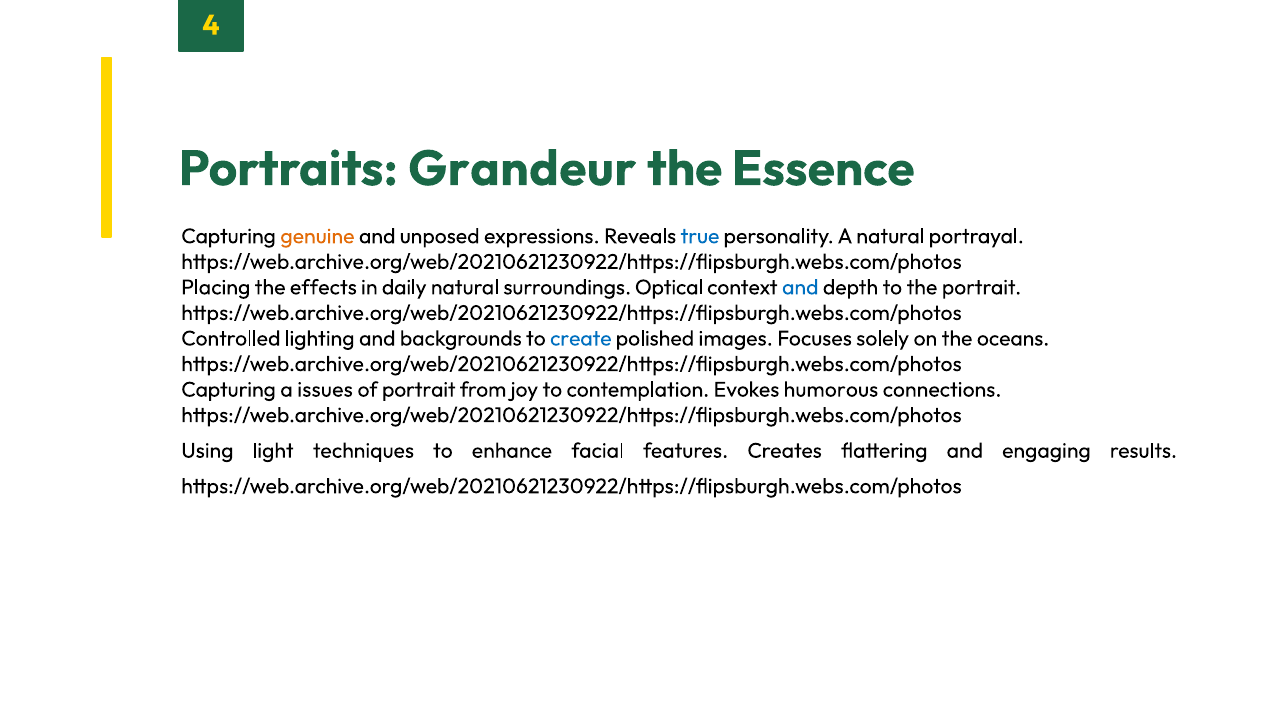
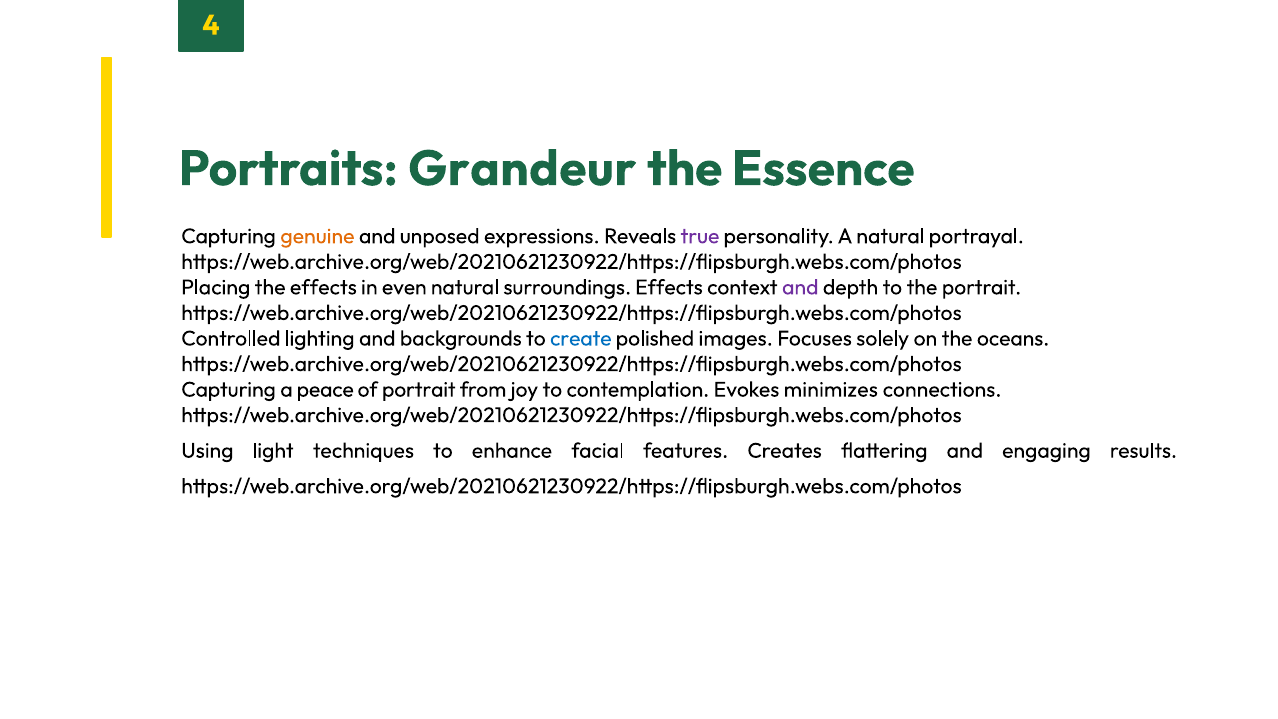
true colour: blue -> purple
daily: daily -> even
surroundings Optical: Optical -> Effects
and at (800, 287) colour: blue -> purple
issues: issues -> peace
humorous: humorous -> minimizes
